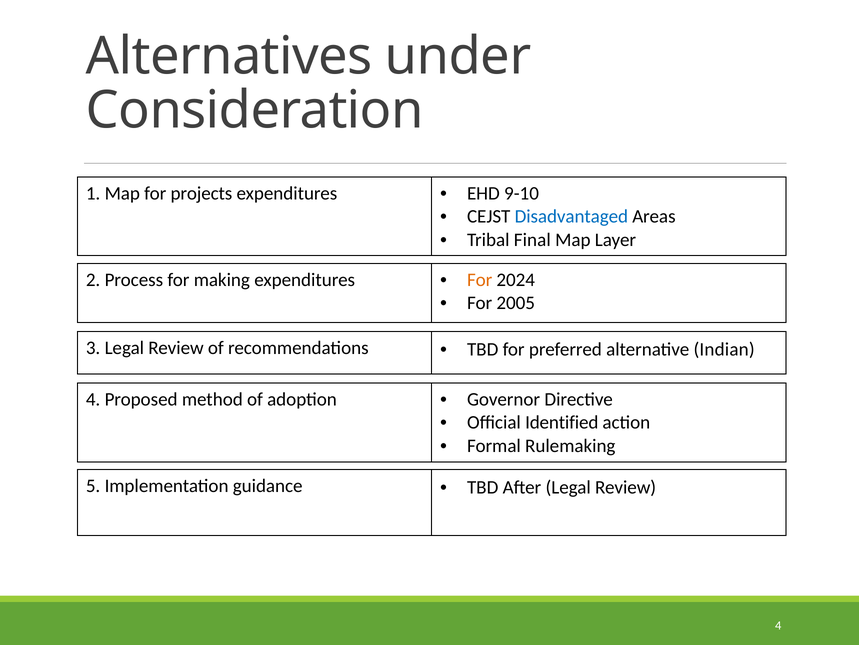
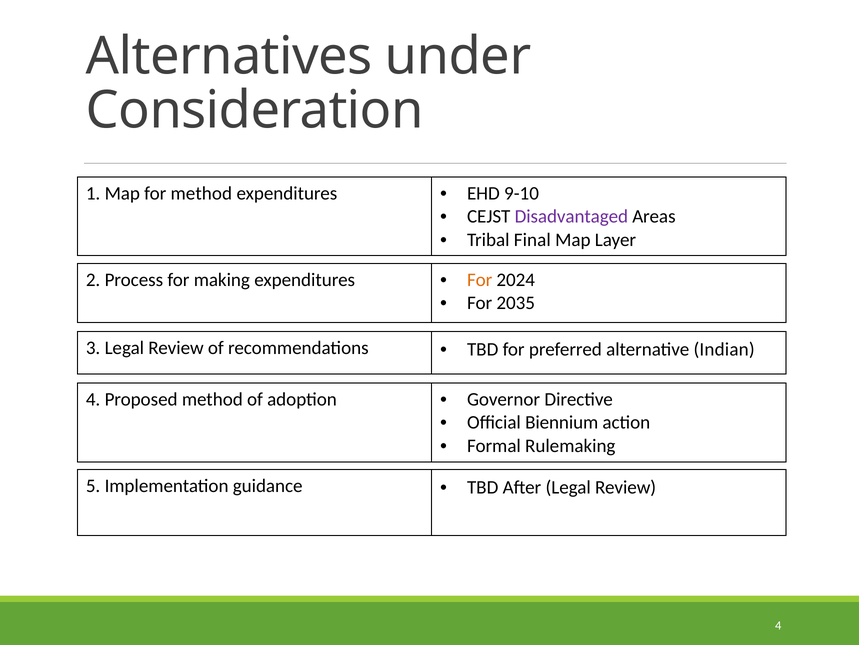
for projects: projects -> method
Disadvantaged colour: blue -> purple
2005: 2005 -> 2035
Identified: Identified -> Biennium
